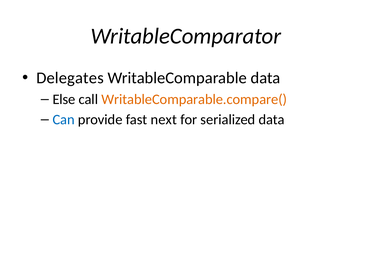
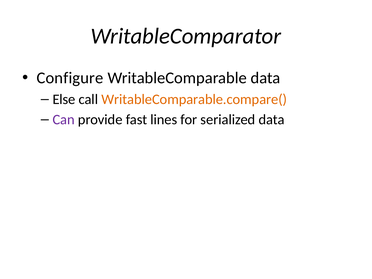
Delegates: Delegates -> Configure
Can colour: blue -> purple
next: next -> lines
